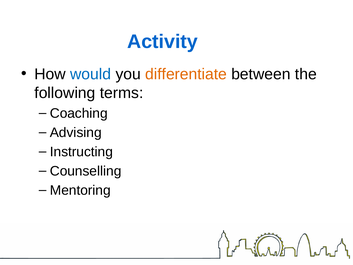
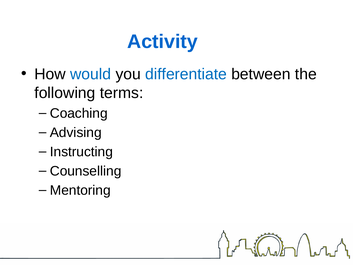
differentiate colour: orange -> blue
